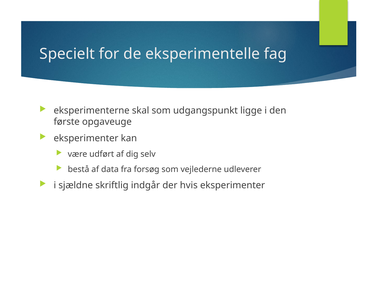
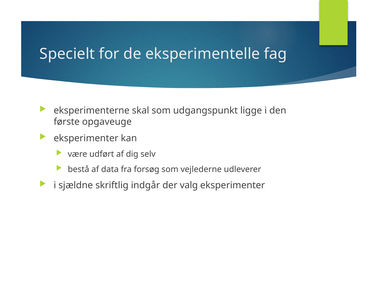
hvis: hvis -> valg
